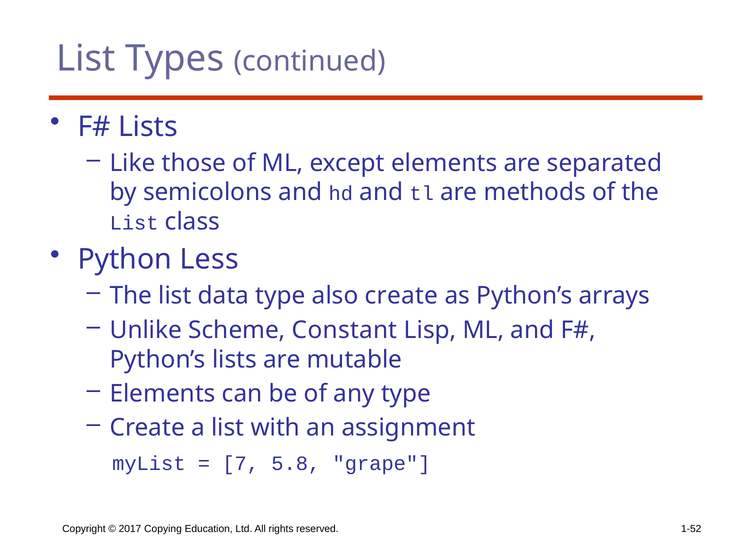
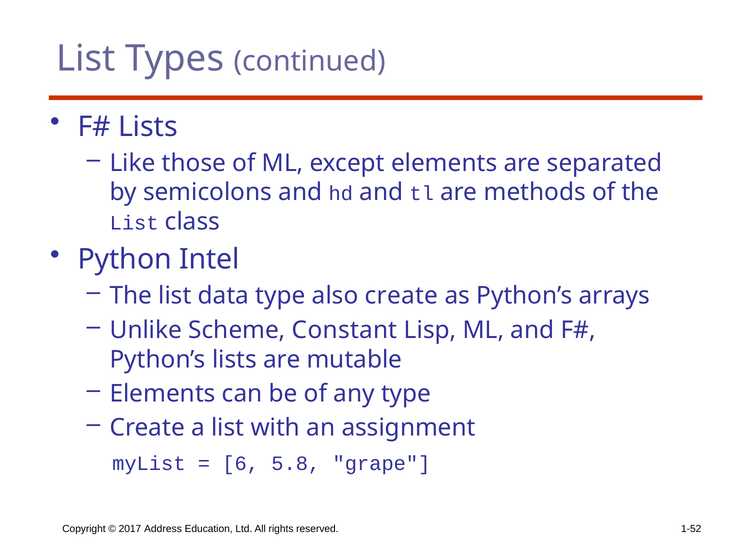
Less: Less -> Intel
7: 7 -> 6
Copying: Copying -> Address
